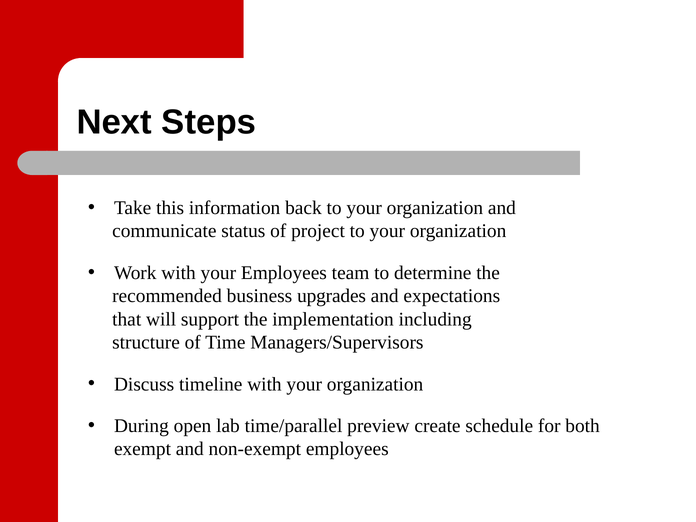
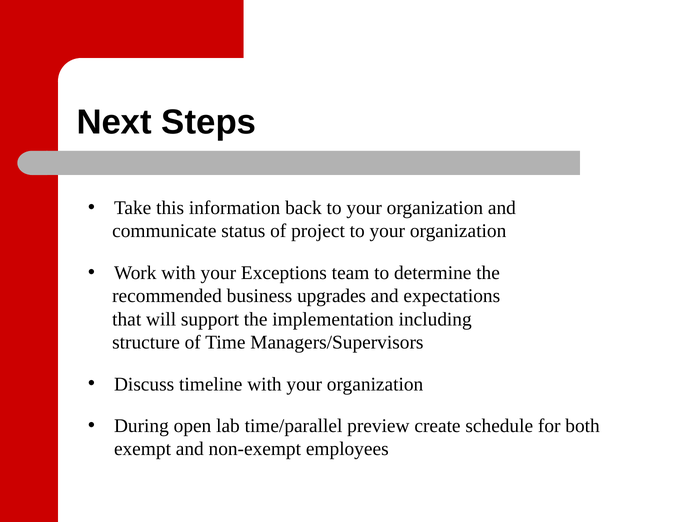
your Employees: Employees -> Exceptions
